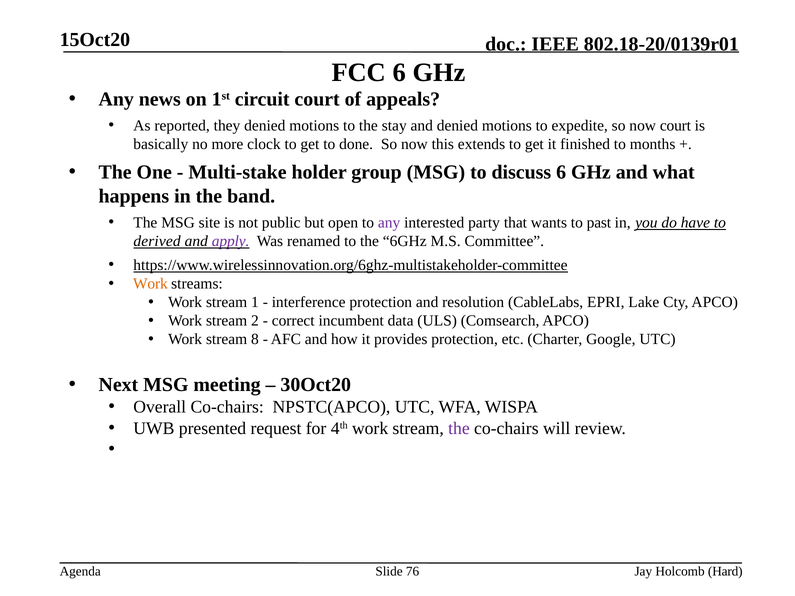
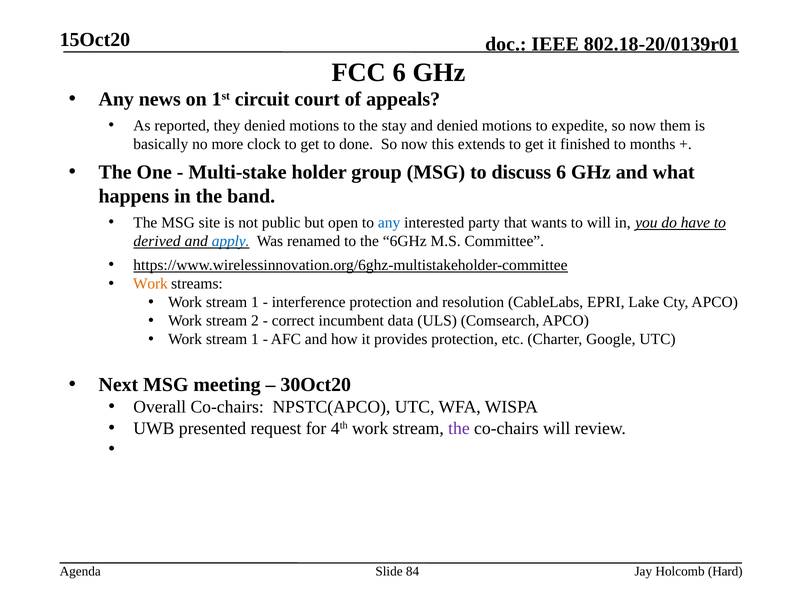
now court: court -> them
any at (389, 223) colour: purple -> blue
to past: past -> will
apply colour: purple -> blue
8 at (255, 340): 8 -> 1
76: 76 -> 84
